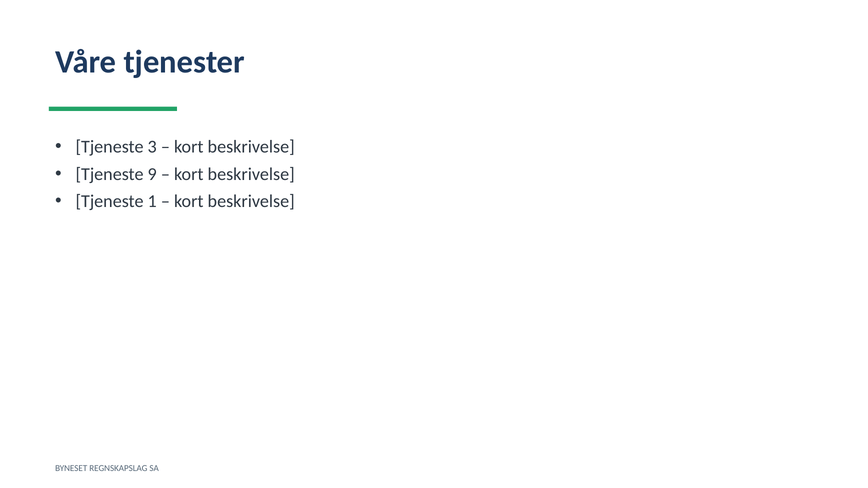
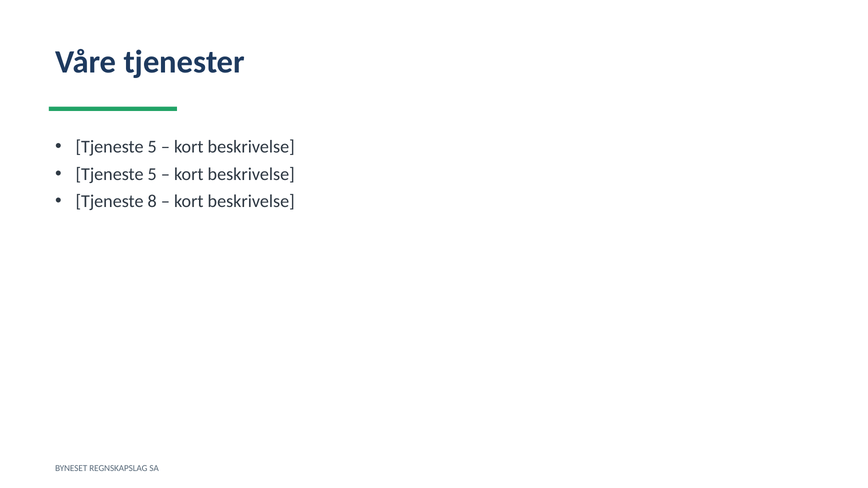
3 at (152, 147): 3 -> 5
9 at (152, 174): 9 -> 5
1: 1 -> 8
